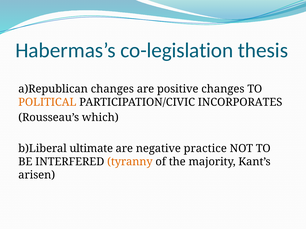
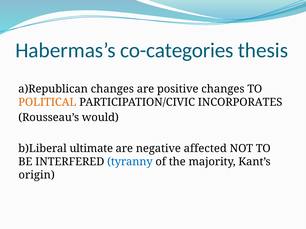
co-legislation: co-legislation -> co-categories
which: which -> would
practice: practice -> affected
tyranny colour: orange -> blue
arisen: arisen -> origin
